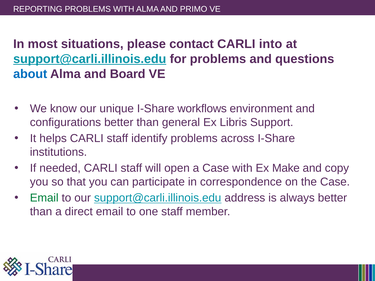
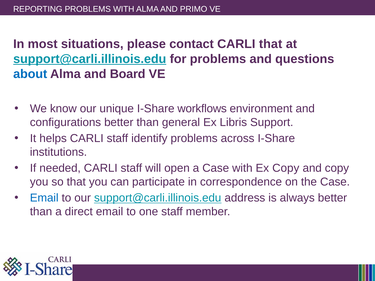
CARLI into: into -> that
Ex Make: Make -> Copy
Email at (44, 198) colour: green -> blue
